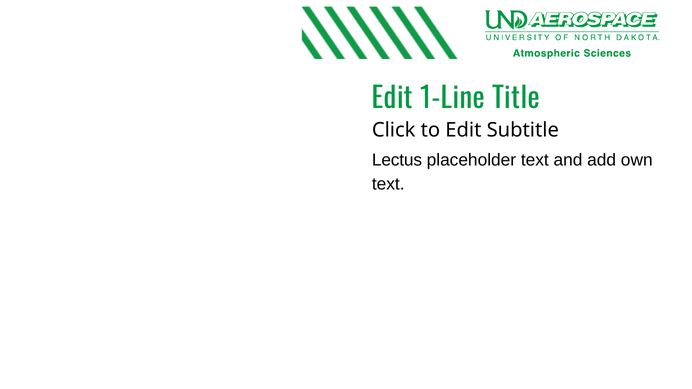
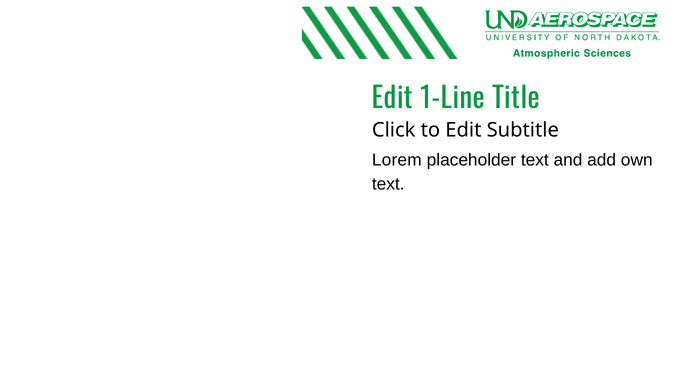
Lectus: Lectus -> Lorem
